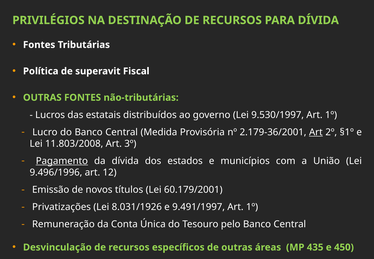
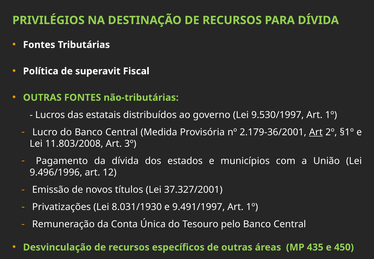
Pagamento underline: present -> none
60.179/2001: 60.179/2001 -> 37.327/2001
8.031/1926: 8.031/1926 -> 8.031/1930
